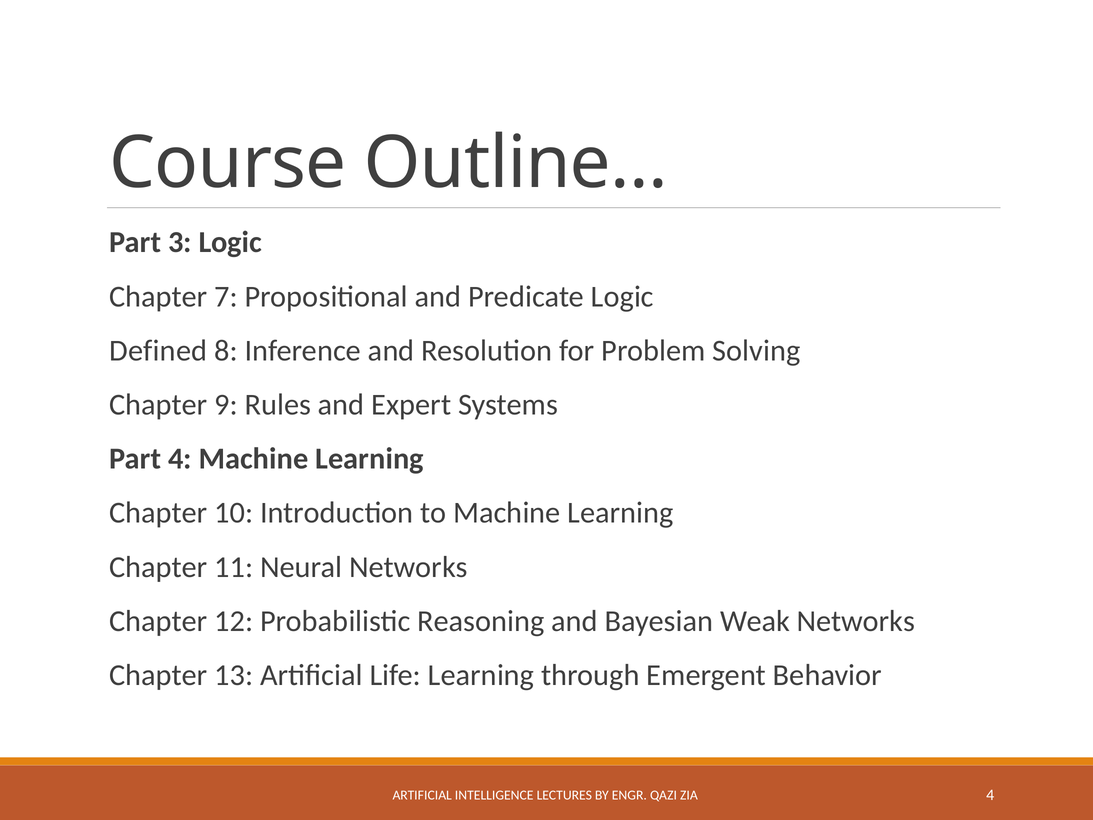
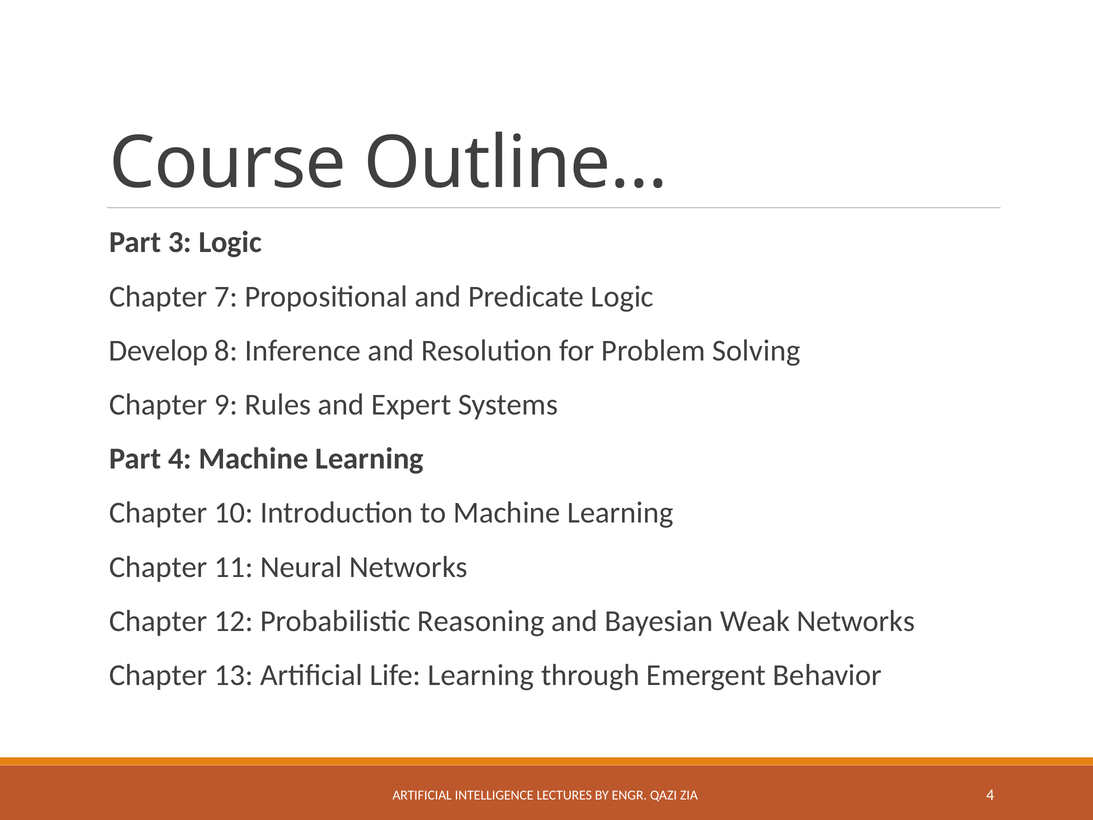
Defined: Defined -> Develop
